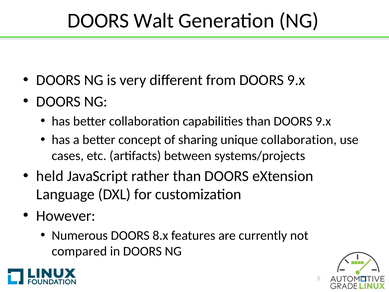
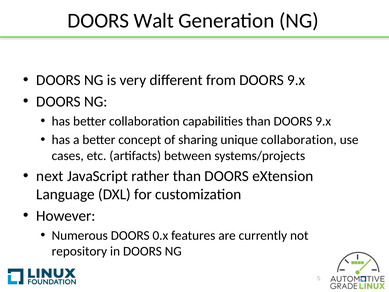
held: held -> next
8.x: 8.x -> 0.x
compared: compared -> repository
